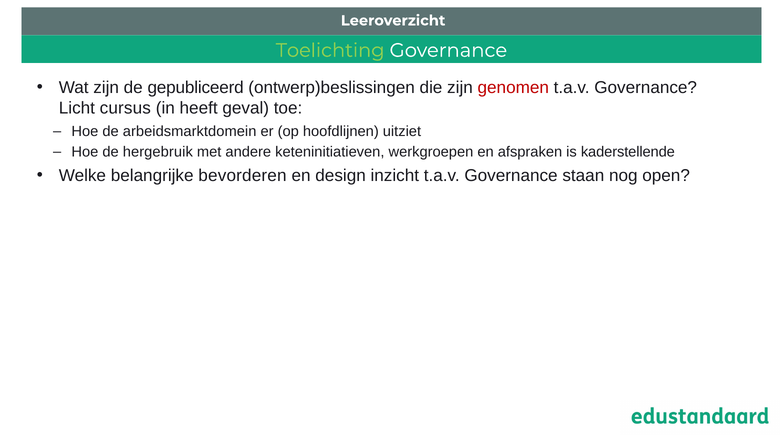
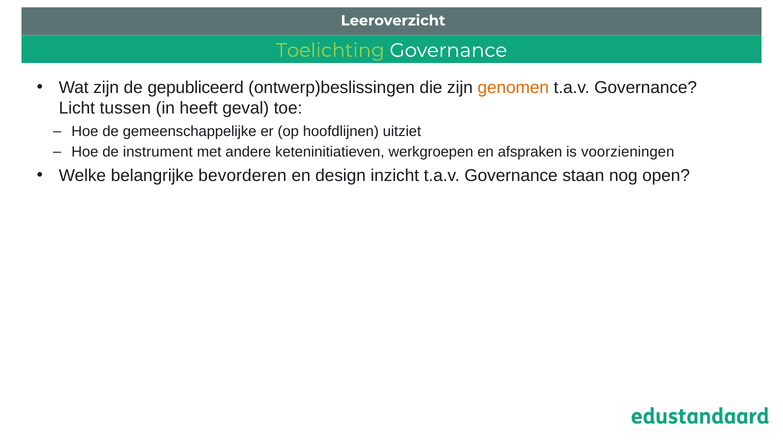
genomen colour: red -> orange
cursus: cursus -> tussen
arbeidsmarktdomein: arbeidsmarktdomein -> gemeenschappelijke
hergebruik: hergebruik -> instrument
kaderstellende: kaderstellende -> voorzieningen
